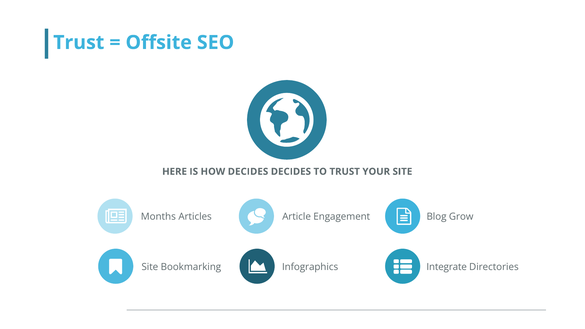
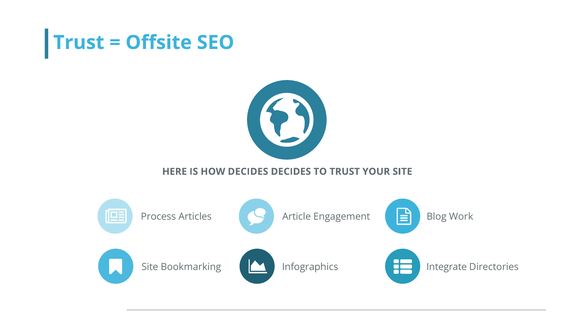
Months: Months -> Process
Grow: Grow -> Work
